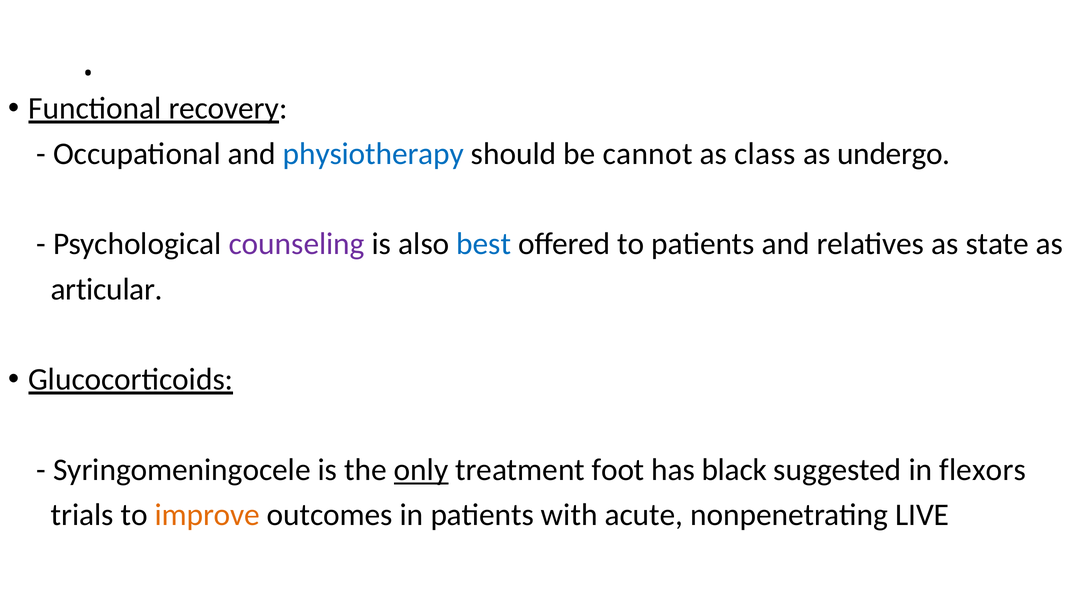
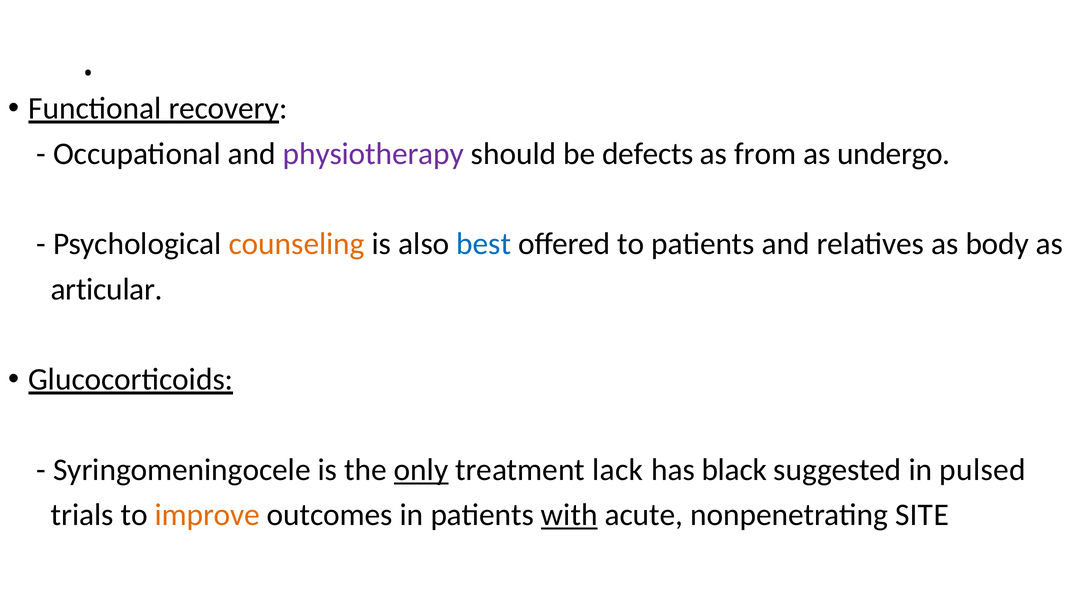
physiotherapy colour: blue -> purple
cannot: cannot -> defects
class: class -> from
counseling colour: purple -> orange
state: state -> body
foot: foot -> lack
flexors: flexors -> pulsed
with underline: none -> present
LIVE: LIVE -> SITE
